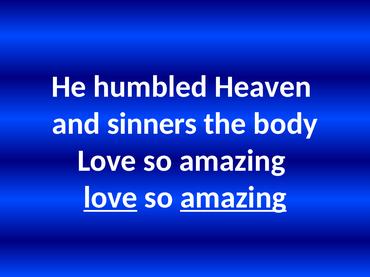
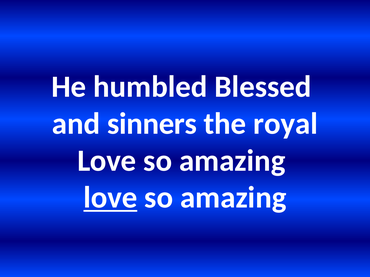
Heaven: Heaven -> Blessed
body: body -> royal
amazing at (233, 198) underline: present -> none
